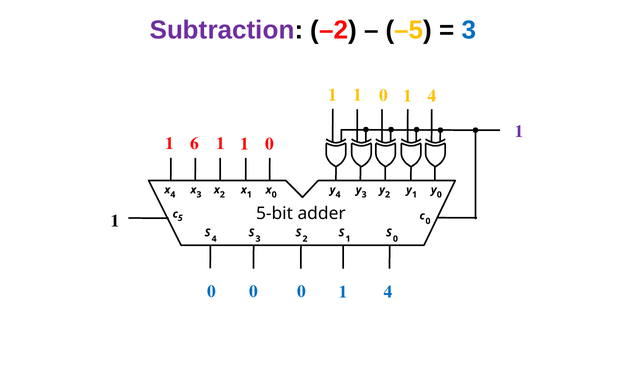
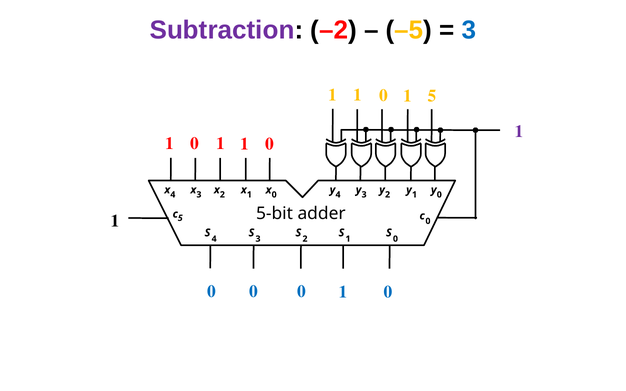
1 0 1 4: 4 -> 5
6 at (194, 144): 6 -> 0
0 0 1 4: 4 -> 0
